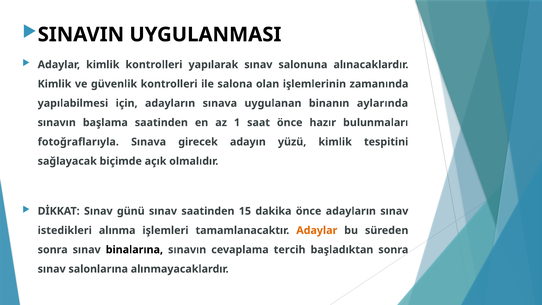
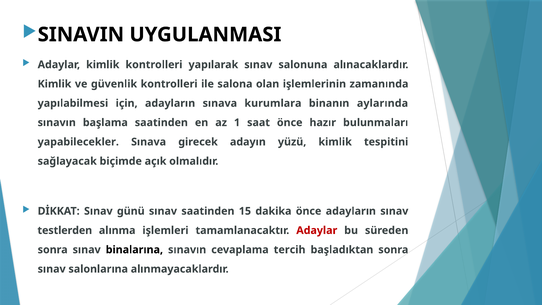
uygulanan: uygulanan -> kurumlara
fotoğraflarıyla: fotoğraflarıyla -> yapabilecekler
istedikleri: istedikleri -> testlerden
Adaylar at (317, 230) colour: orange -> red
